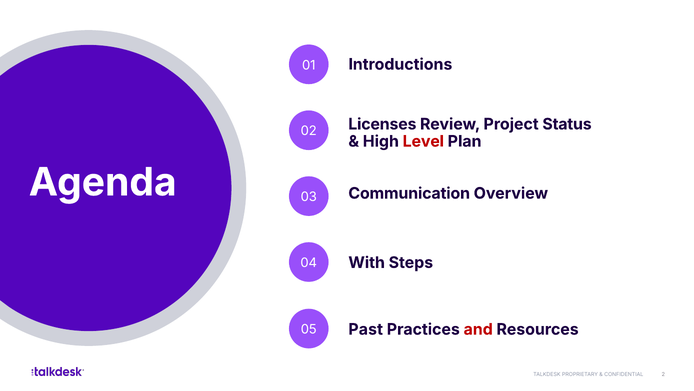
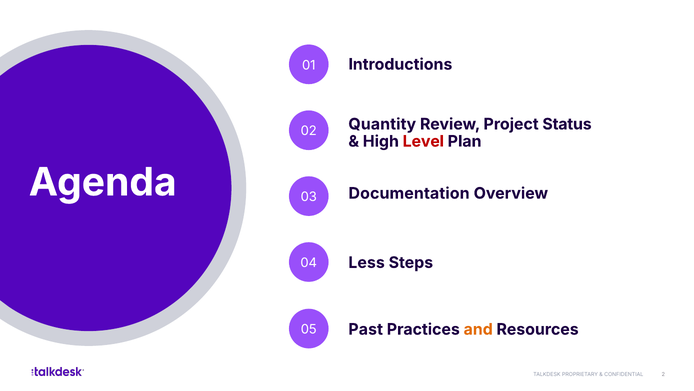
Licenses: Licenses -> Quantity
Communication: Communication -> Documentation
With: With -> Less
and colour: red -> orange
